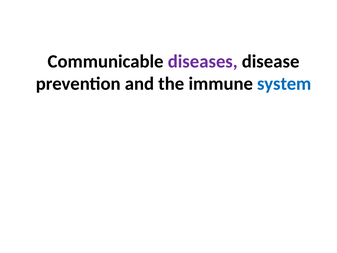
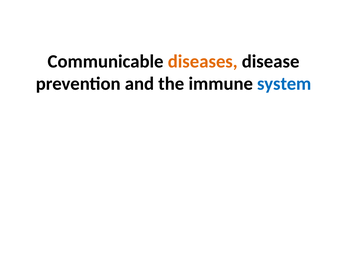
diseases colour: purple -> orange
